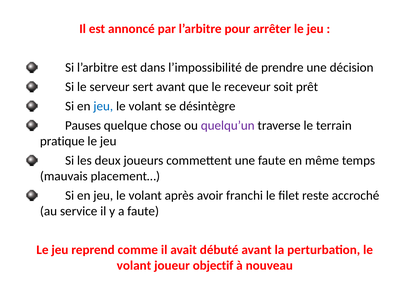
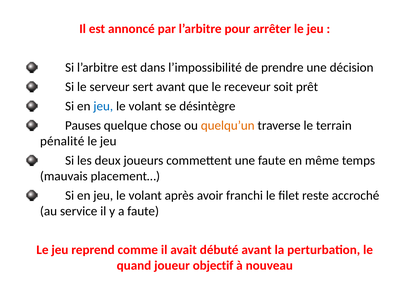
quelqu’un colour: purple -> orange
pratique: pratique -> pénalité
volant at (134, 266): volant -> quand
